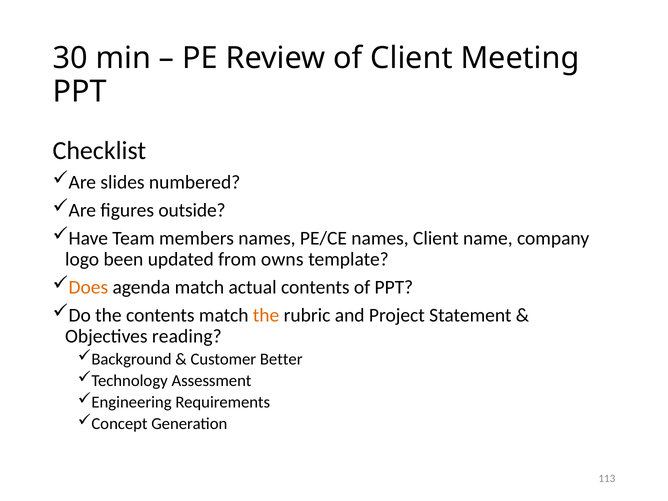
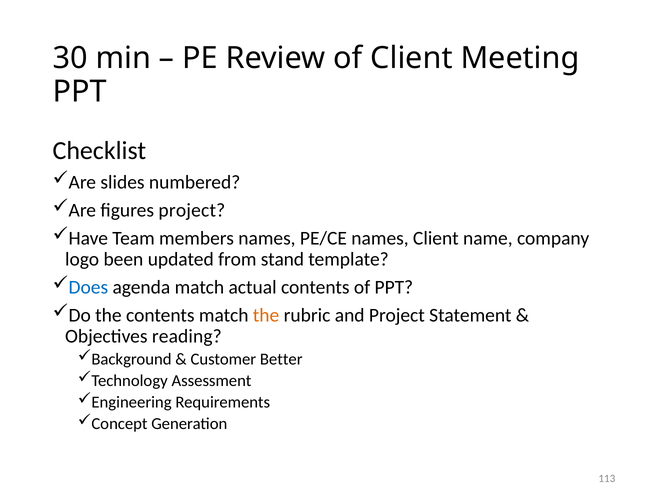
figures outside: outside -> project
owns: owns -> stand
Does colour: orange -> blue
